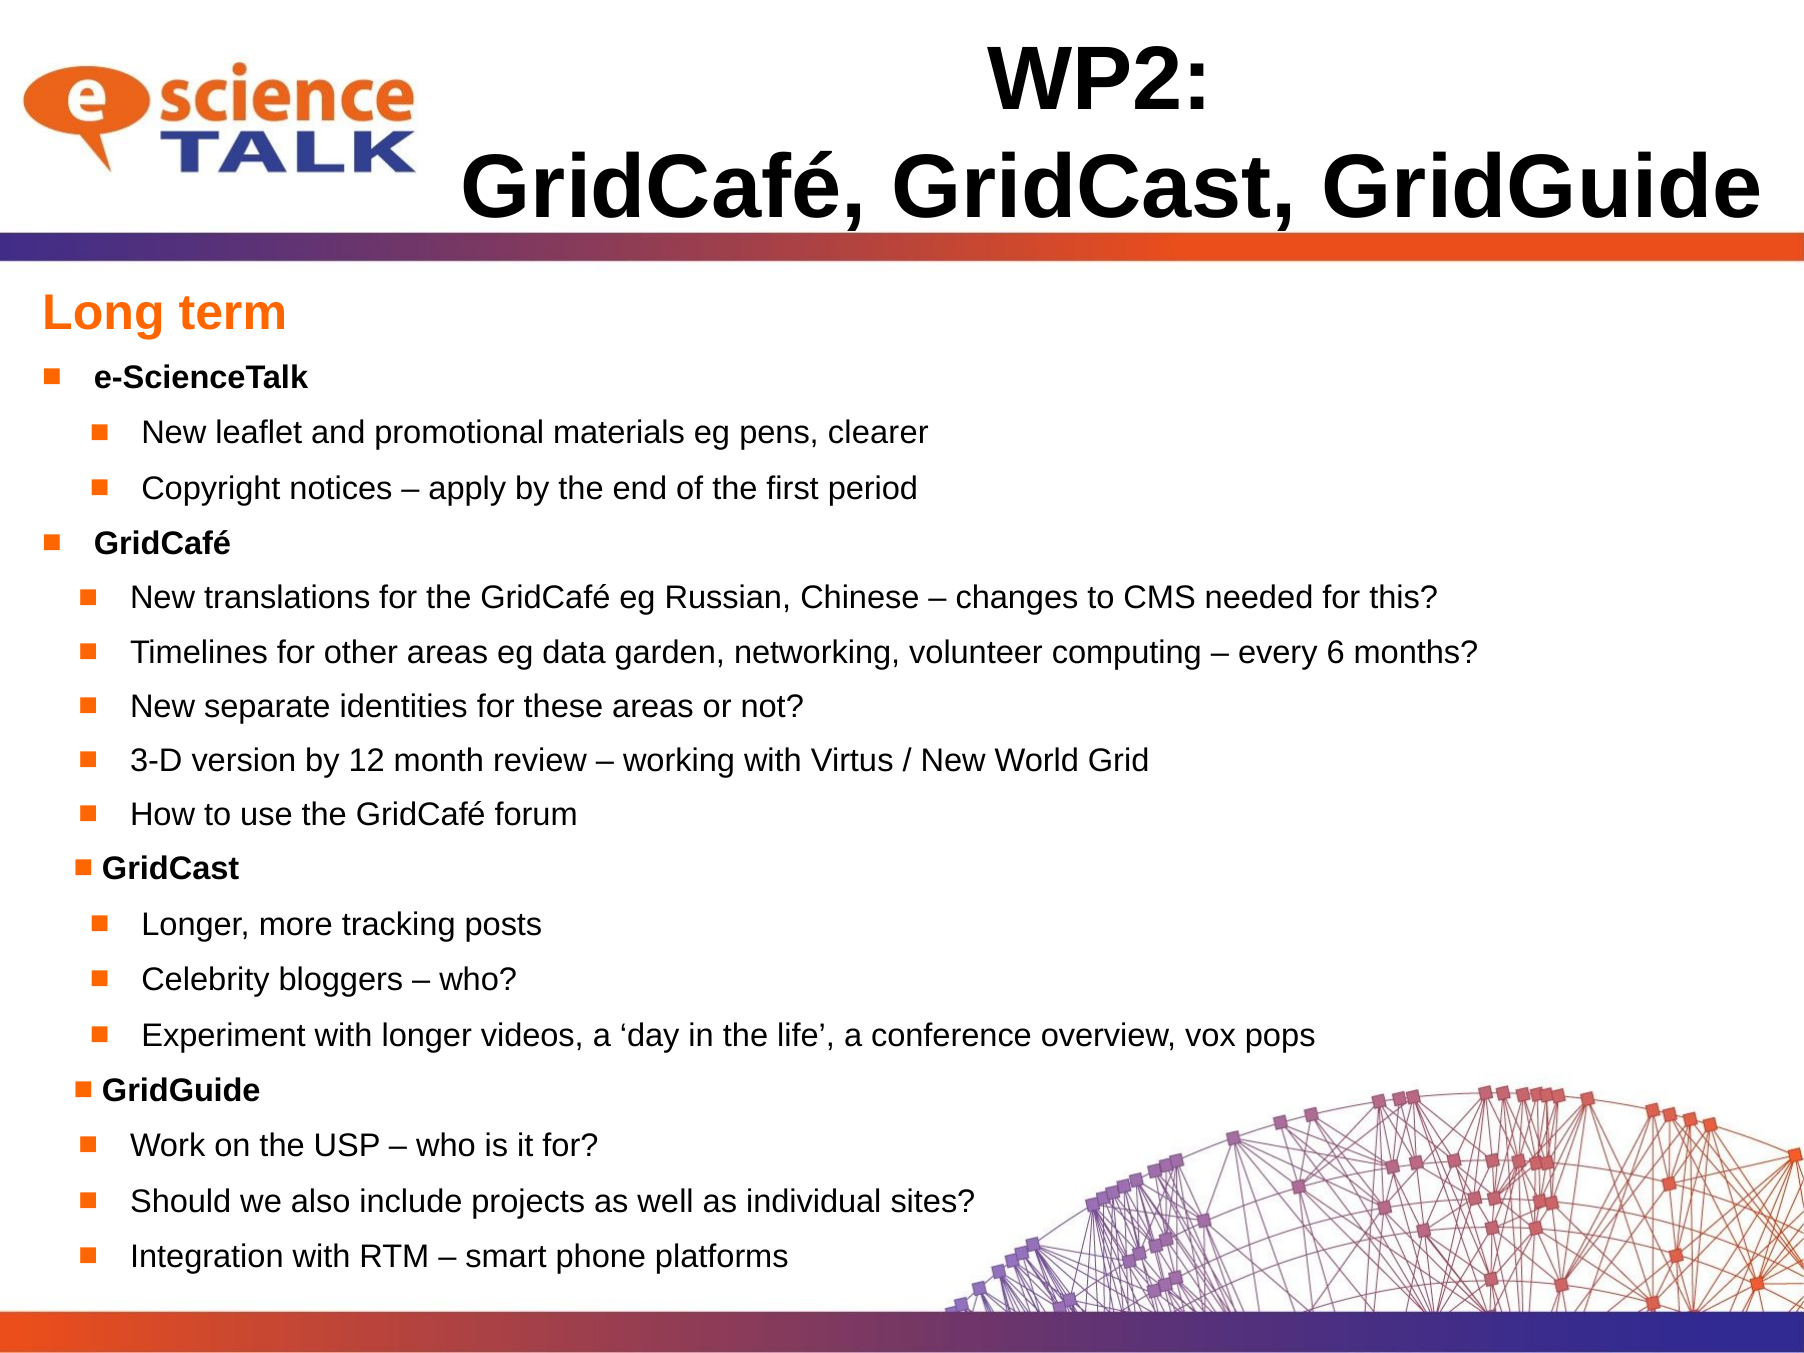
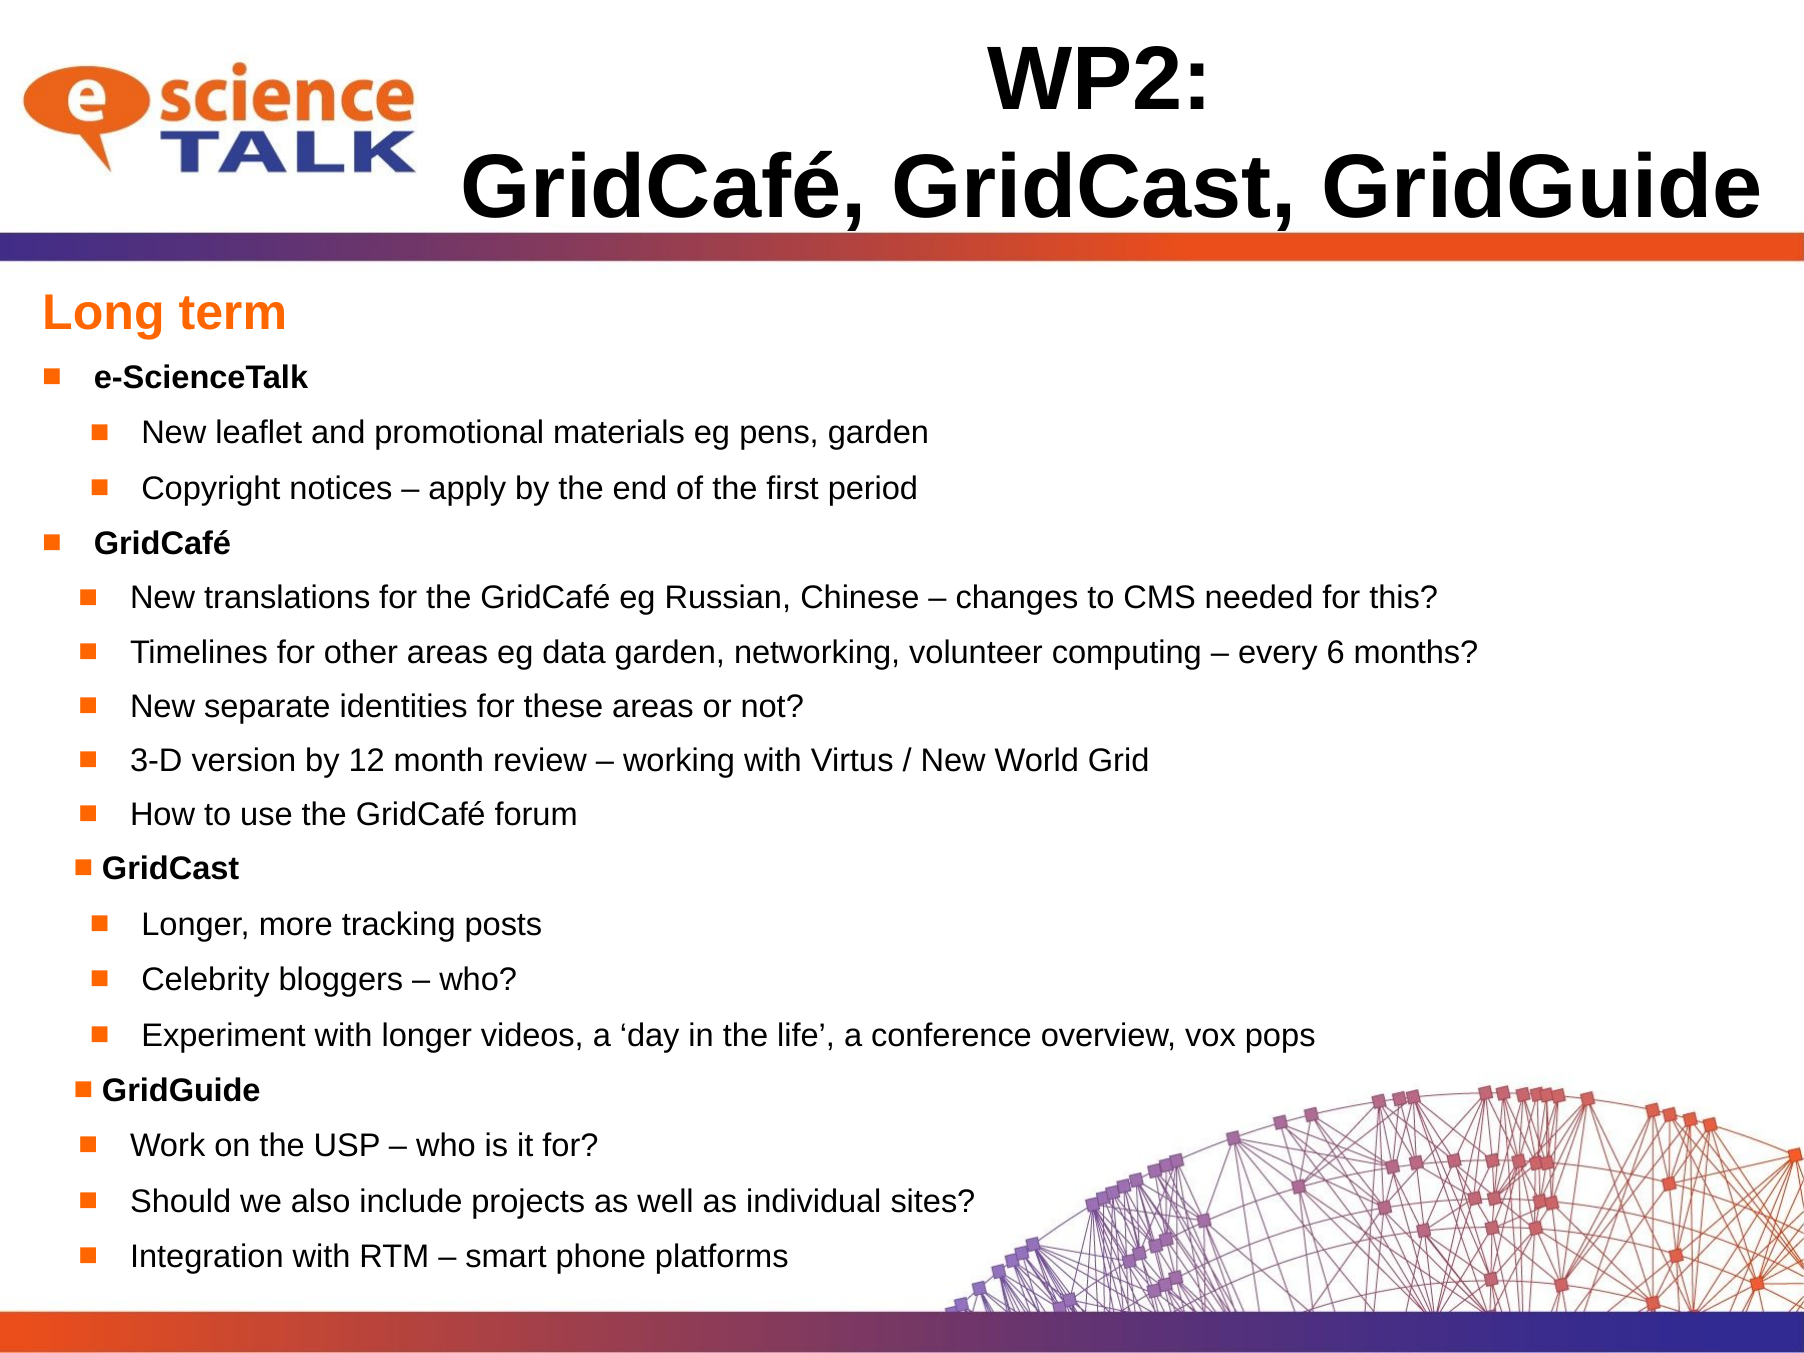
pens clearer: clearer -> garden
